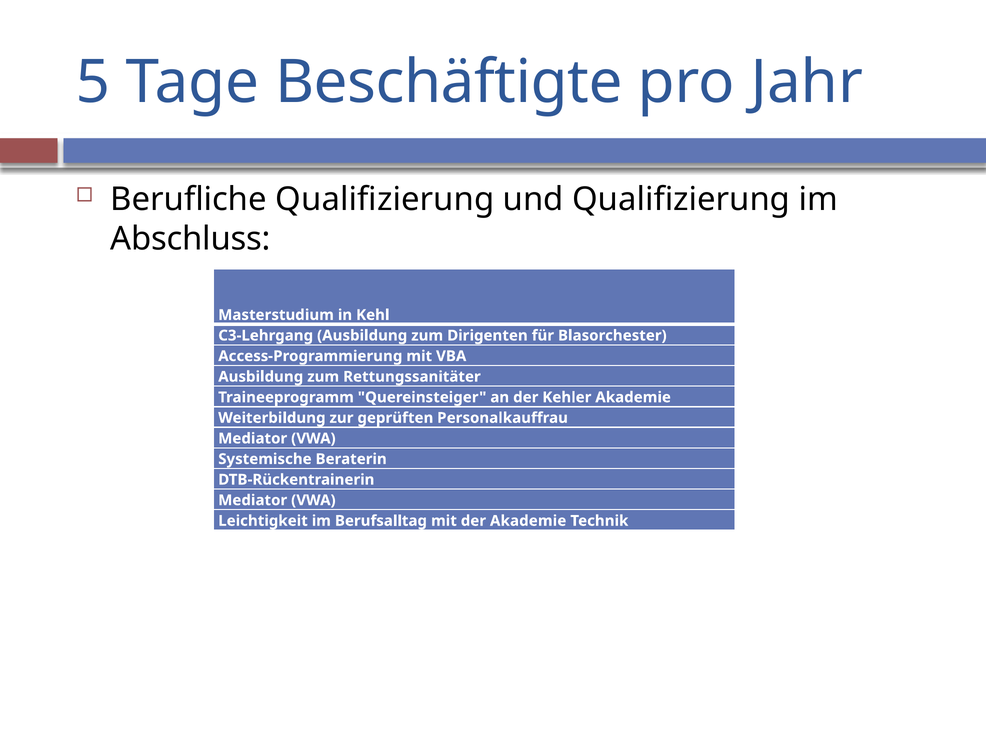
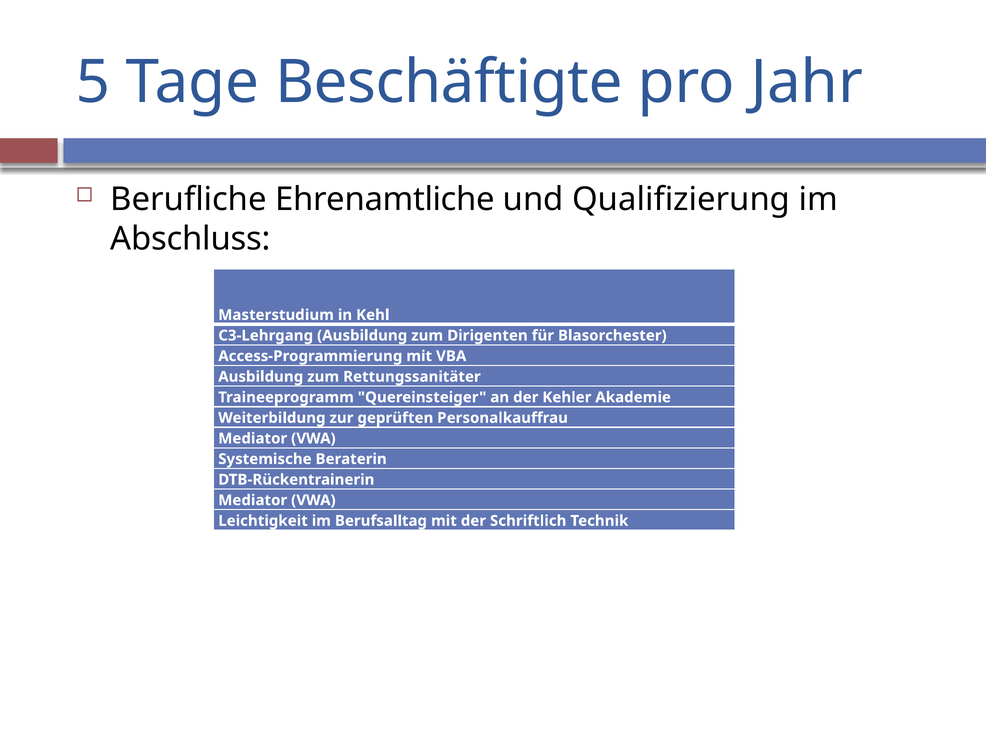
Berufliche Qualifizierung: Qualifizierung -> Ehrenamtliche
der Akademie: Akademie -> Schriftlich
